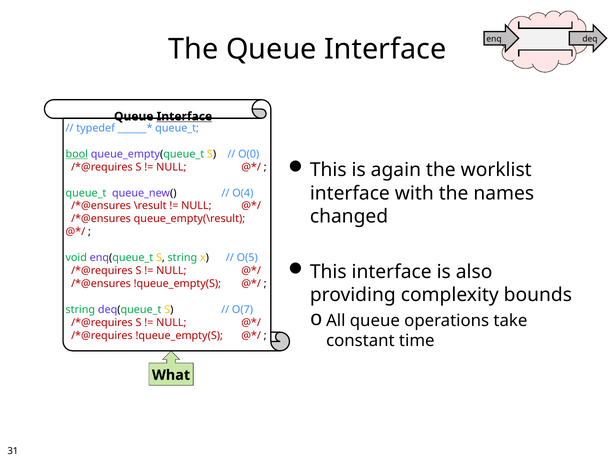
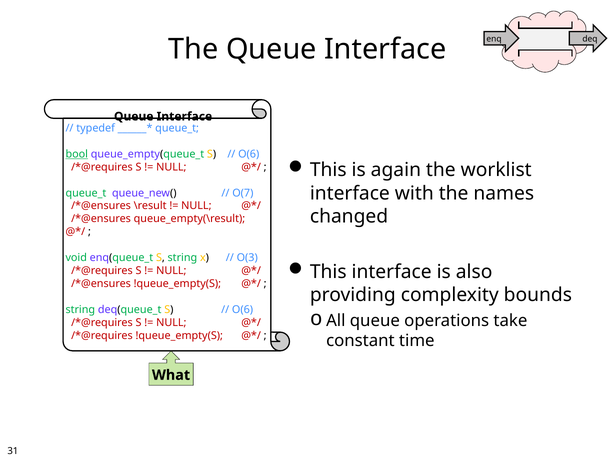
Interface at (184, 117) underline: present -> none
O(0 at (249, 154): O(0 -> O(6
O(4: O(4 -> O(7
O(5: O(5 -> O(3
O(7 at (243, 310): O(7 -> O(6
